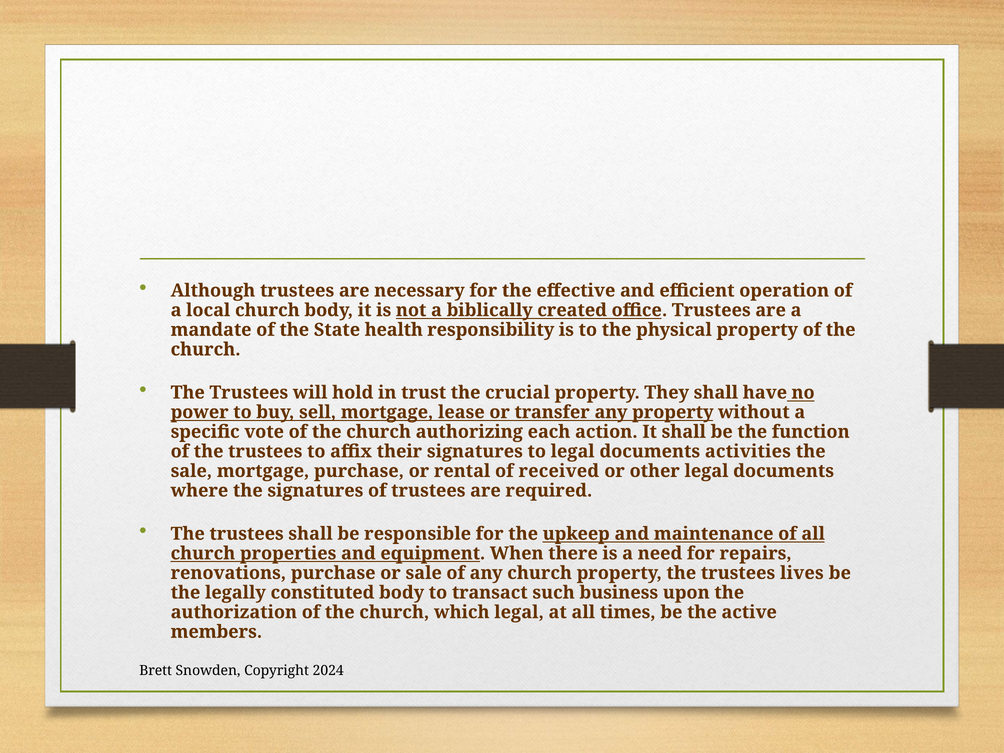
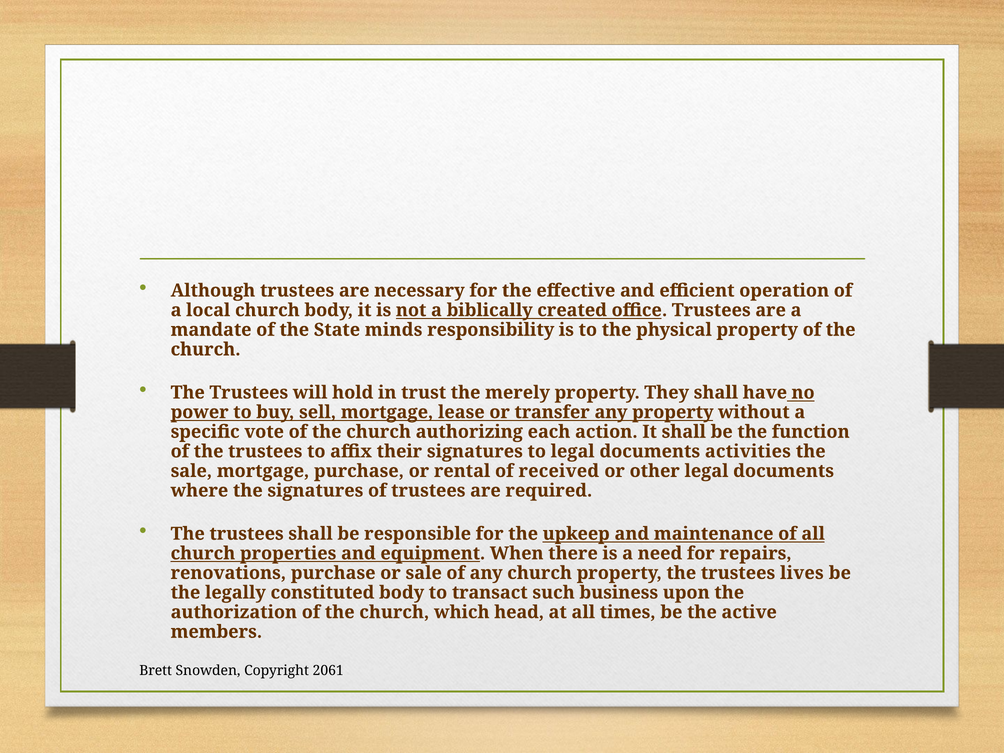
health: health -> minds
crucial: crucial -> merely
which legal: legal -> head
2024: 2024 -> 2061
